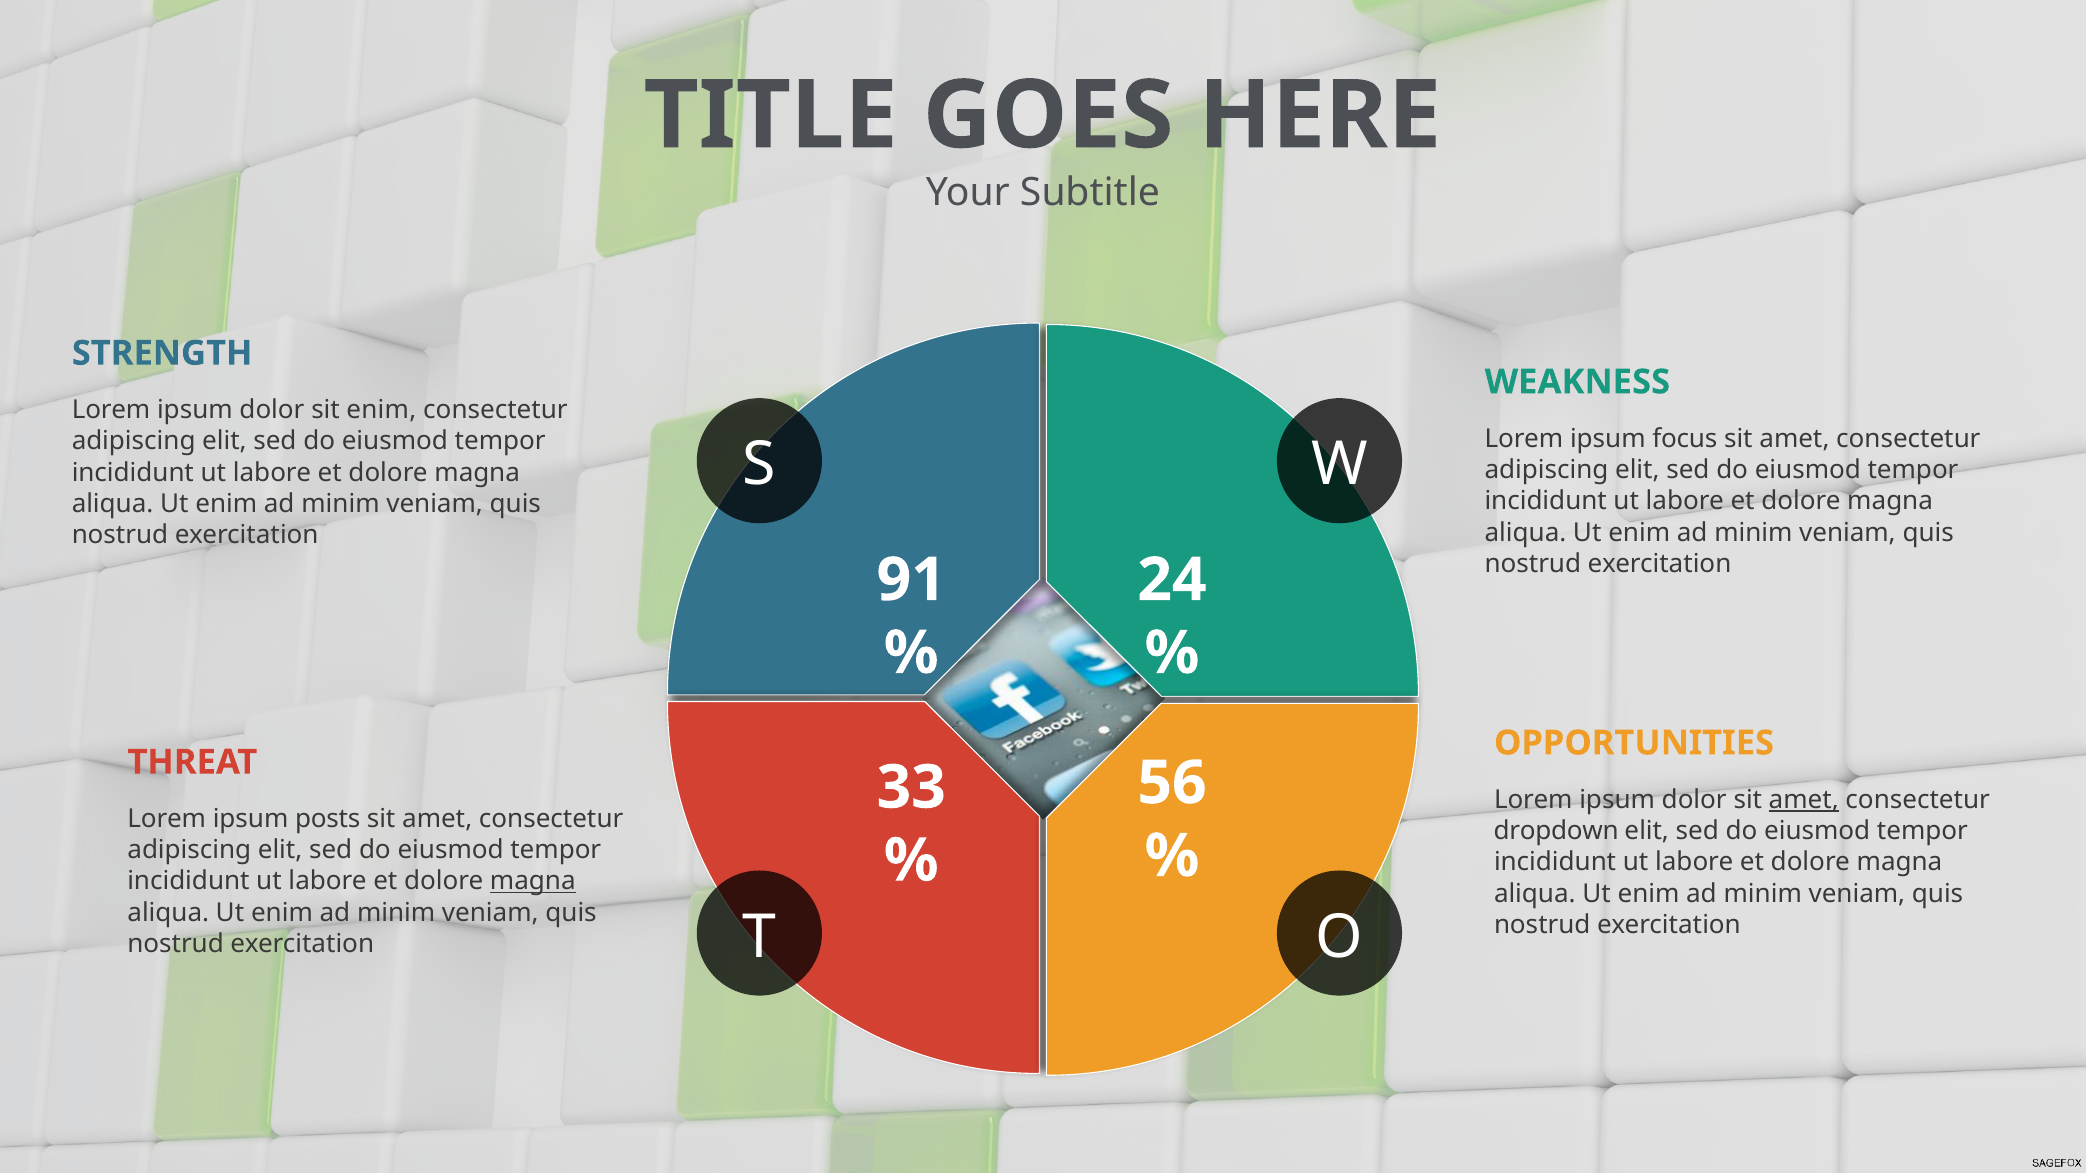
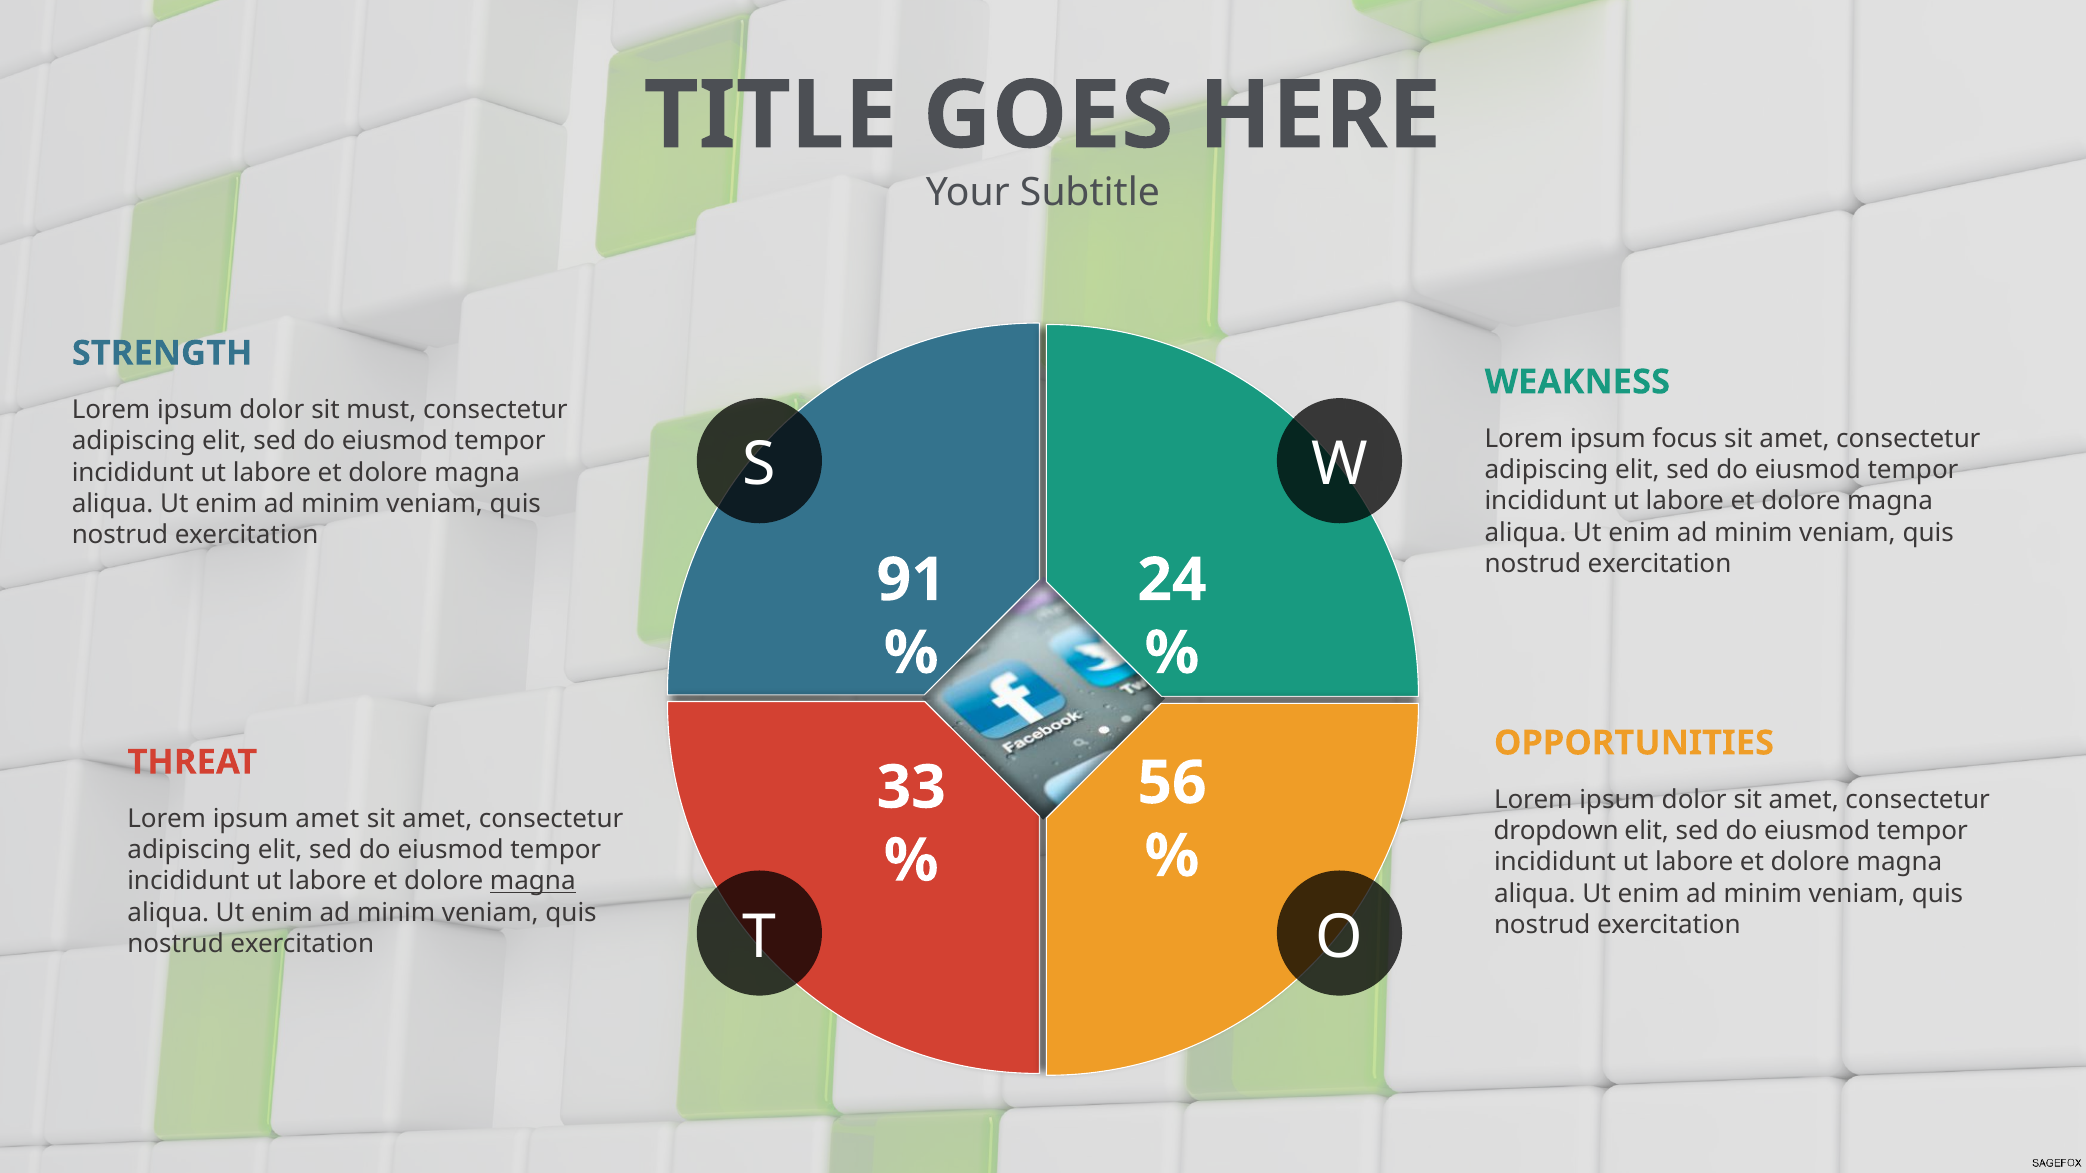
sit enim: enim -> must
amet at (1804, 800) underline: present -> none
ipsum posts: posts -> amet
